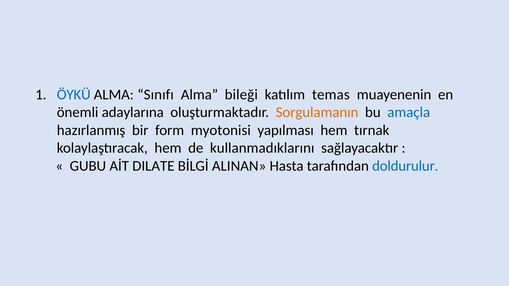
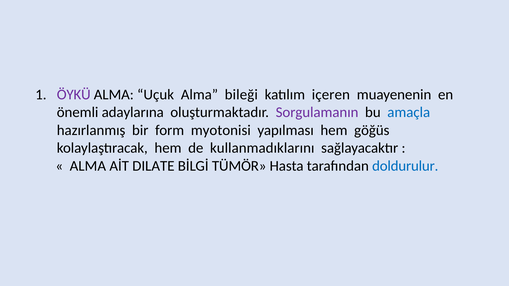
ÖYKÜ colour: blue -> purple
Sınıfı: Sınıfı -> Uçuk
temas: temas -> içeren
Sorgulamanın colour: orange -> purple
tırnak: tırnak -> göğüs
GUBU at (88, 166): GUBU -> ALMA
ALINAN: ALINAN -> TÜMÖR
